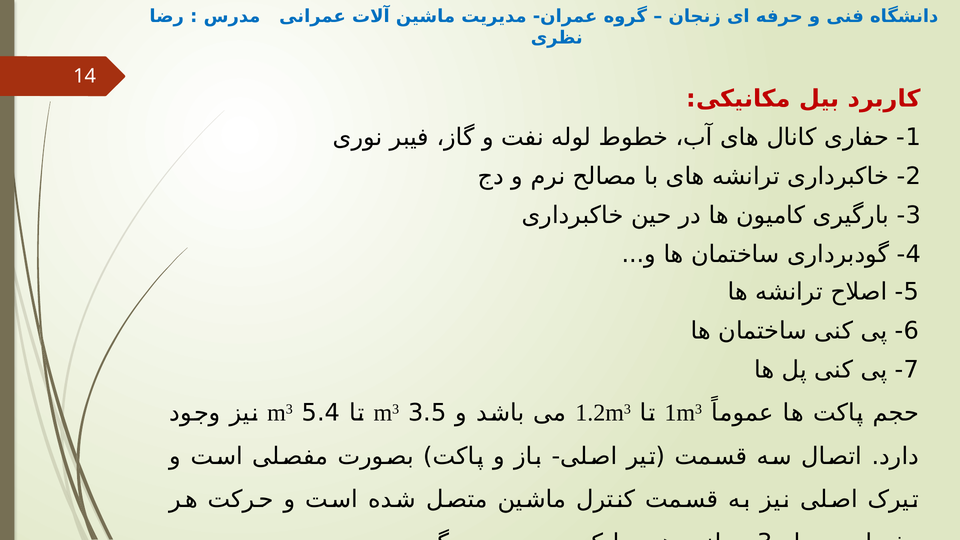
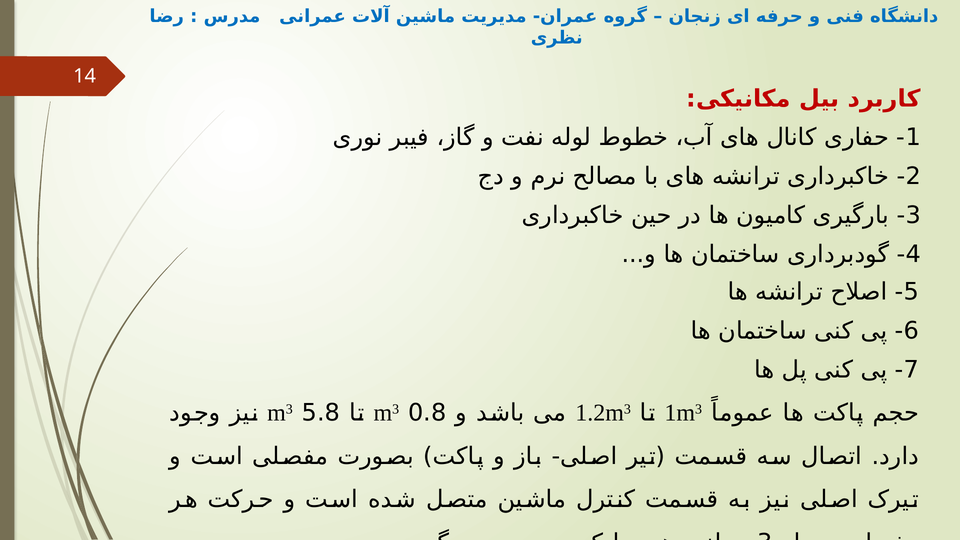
5.4: 5.4 -> 5.8
3.5: 3.5 -> 0.8
